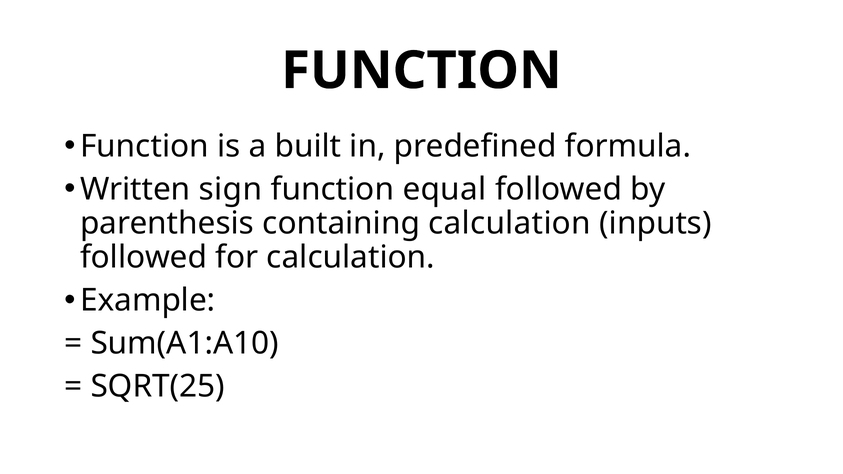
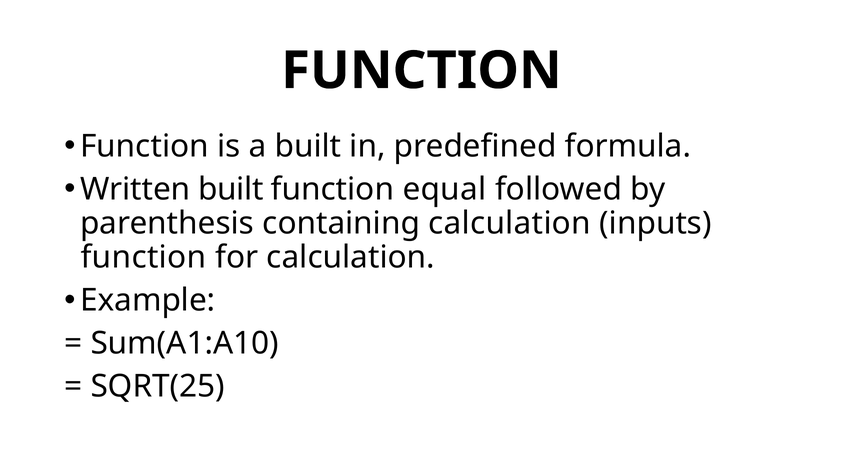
Written sign: sign -> built
followed at (144, 257): followed -> function
